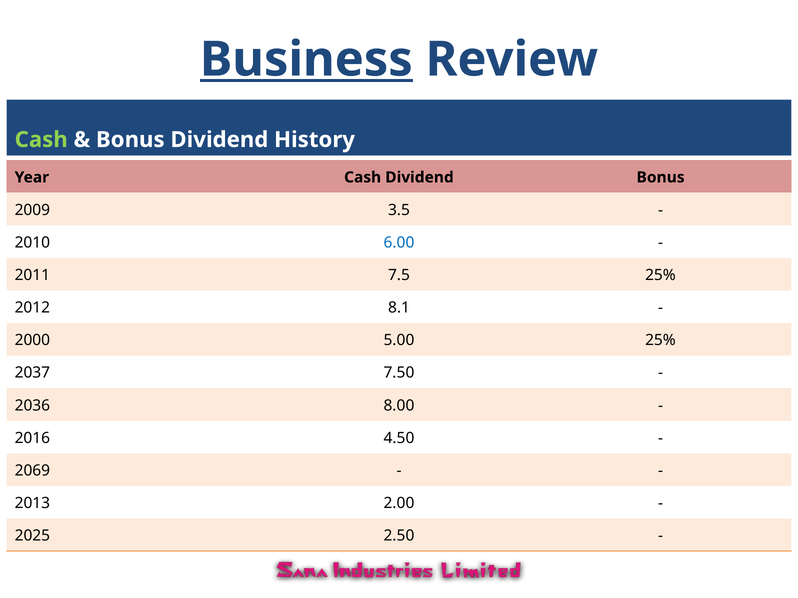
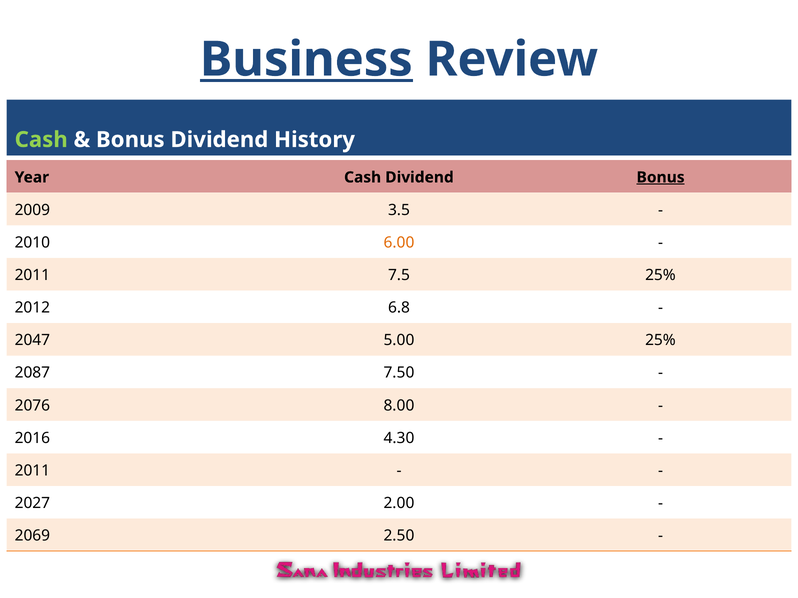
Bonus at (661, 177) underline: none -> present
6.00 colour: blue -> orange
8.1: 8.1 -> 6.8
2000: 2000 -> 2047
2037: 2037 -> 2087
2036: 2036 -> 2076
4.50: 4.50 -> 4.30
2069 at (32, 471): 2069 -> 2011
2013: 2013 -> 2027
2025: 2025 -> 2069
